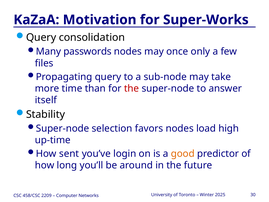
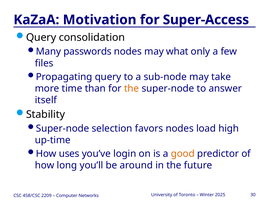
Super-Works: Super-Works -> Super-Access
once: once -> what
the at (132, 88) colour: red -> orange
sent: sent -> uses
